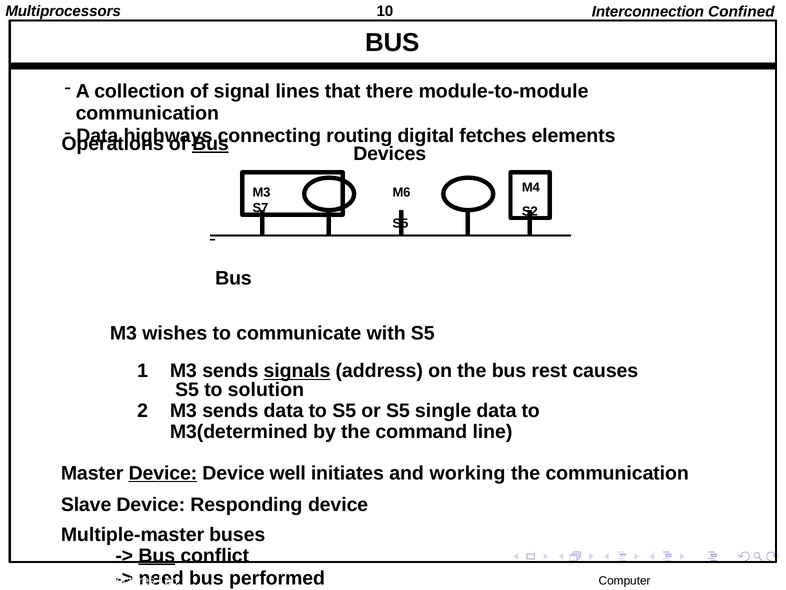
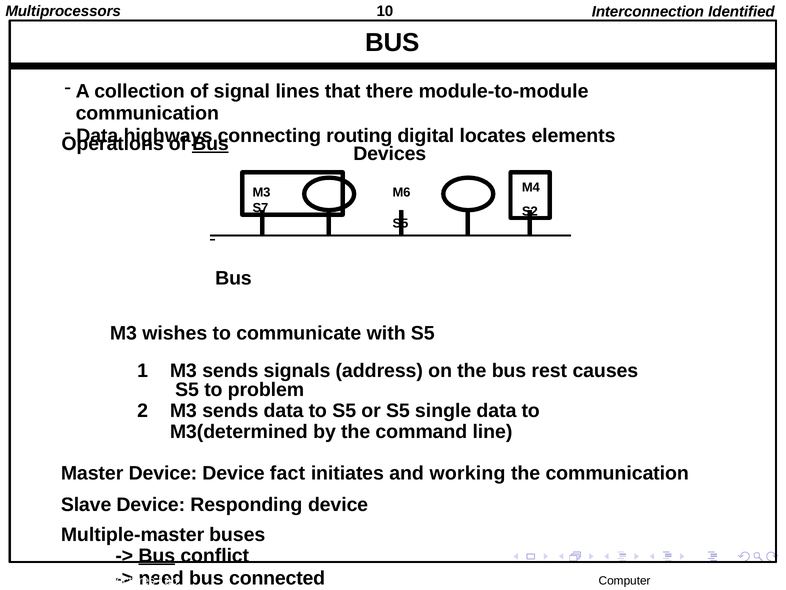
Confined: Confined -> Identified
fetches: fetches -> locates
signals underline: present -> none
solution: solution -> problem
Device at (163, 473) underline: present -> none
well: well -> fact
performed: performed -> connected
